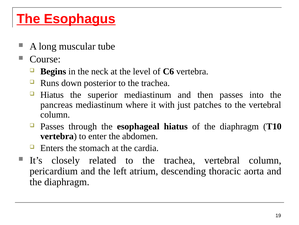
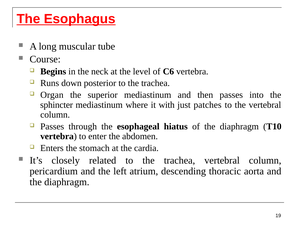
Hiatus at (52, 95): Hiatus -> Organ
pancreas: pancreas -> sphincter
